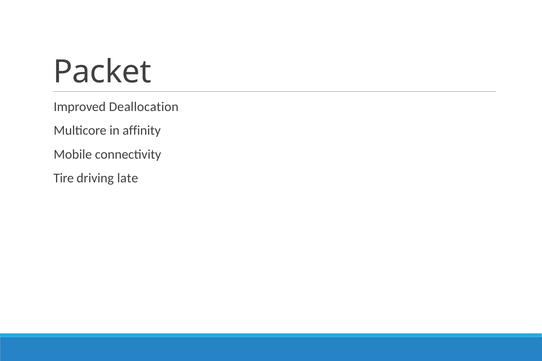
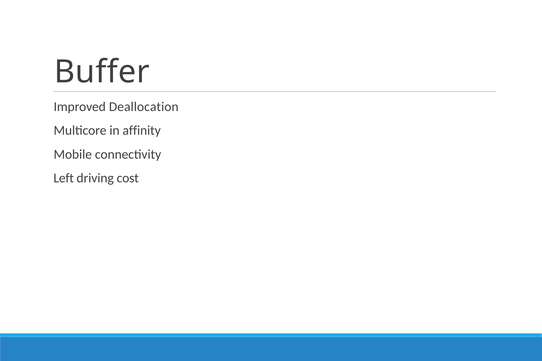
Packet: Packet -> Buffer
Tire: Tire -> Left
late: late -> cost
